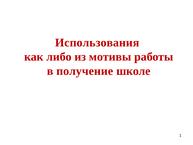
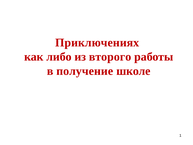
Использования: Использования -> Приключениях
мотивы: мотивы -> второго
